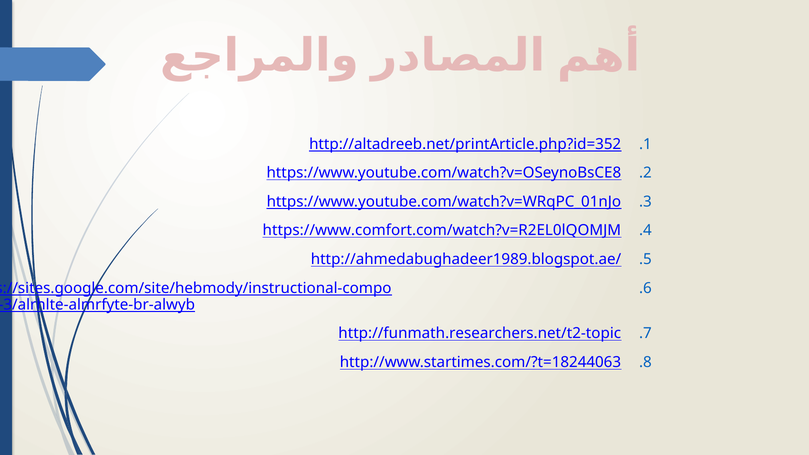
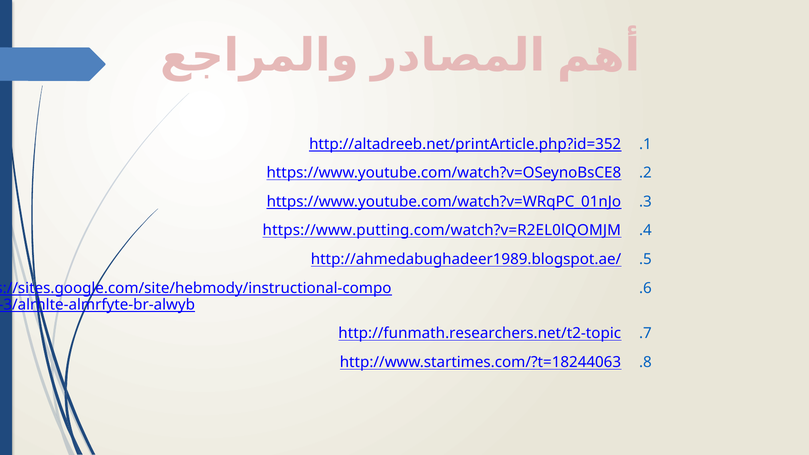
https://www.comfort.com/watch?v=R2EL0lQOMJM: https://www.comfort.com/watch?v=R2EL0lQOMJM -> https://www.putting.com/watch?v=R2EL0lQOMJM
